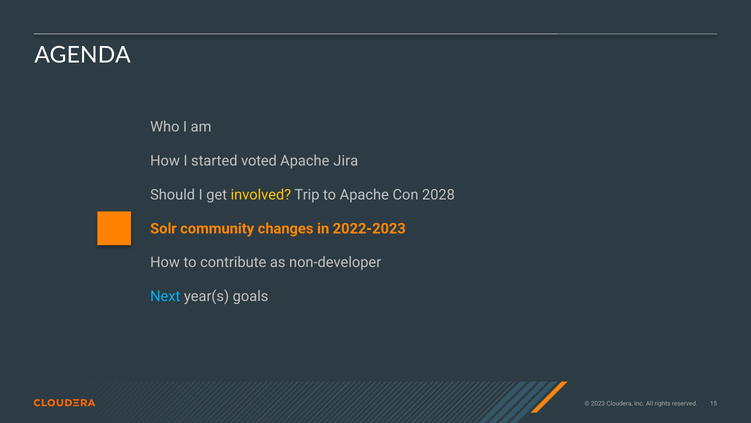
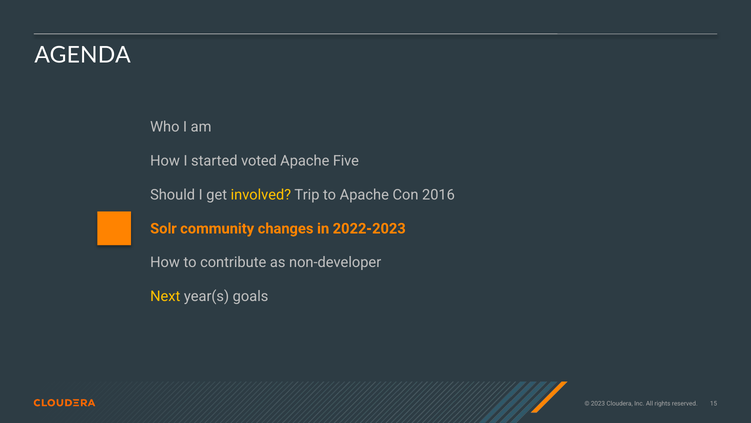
Jira: Jira -> Five
2028: 2028 -> 2016
Next colour: light blue -> yellow
